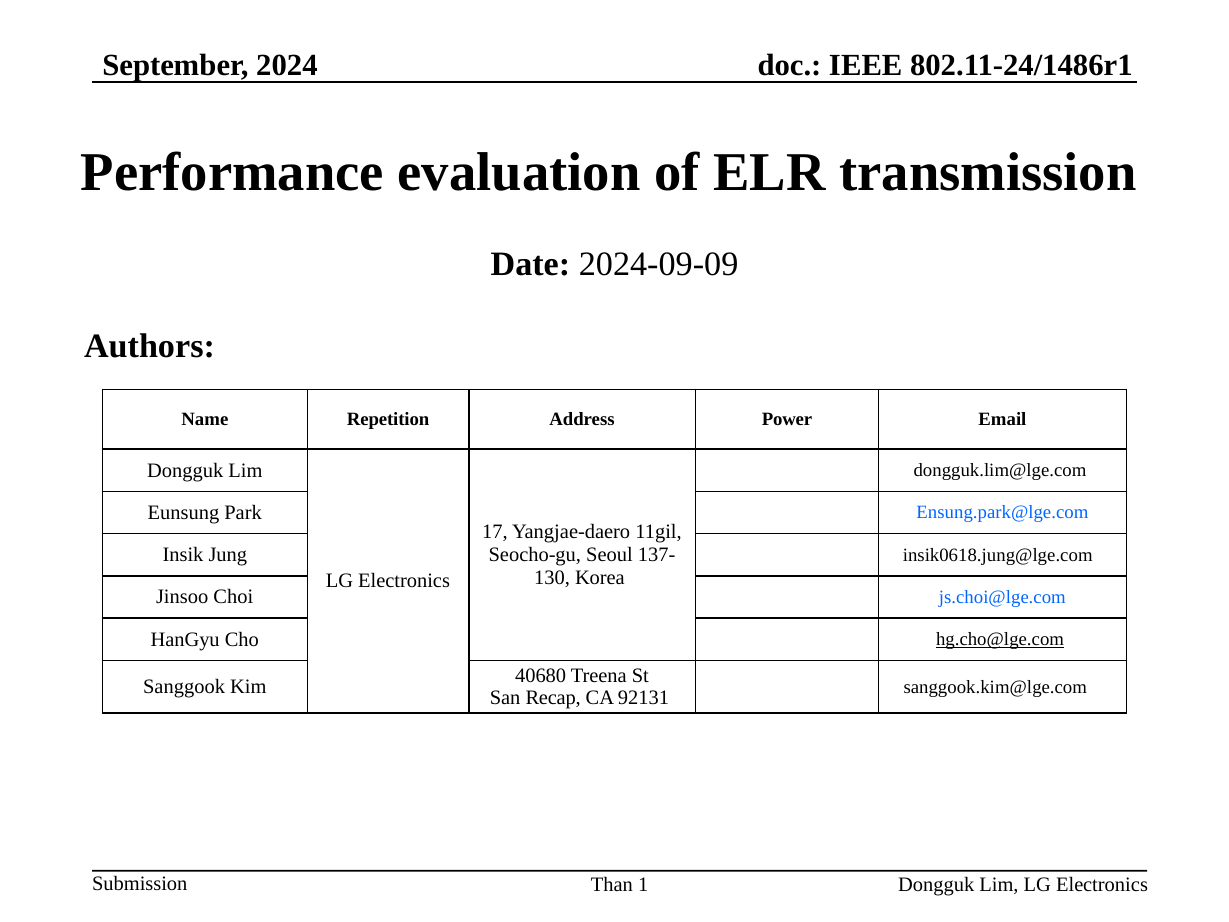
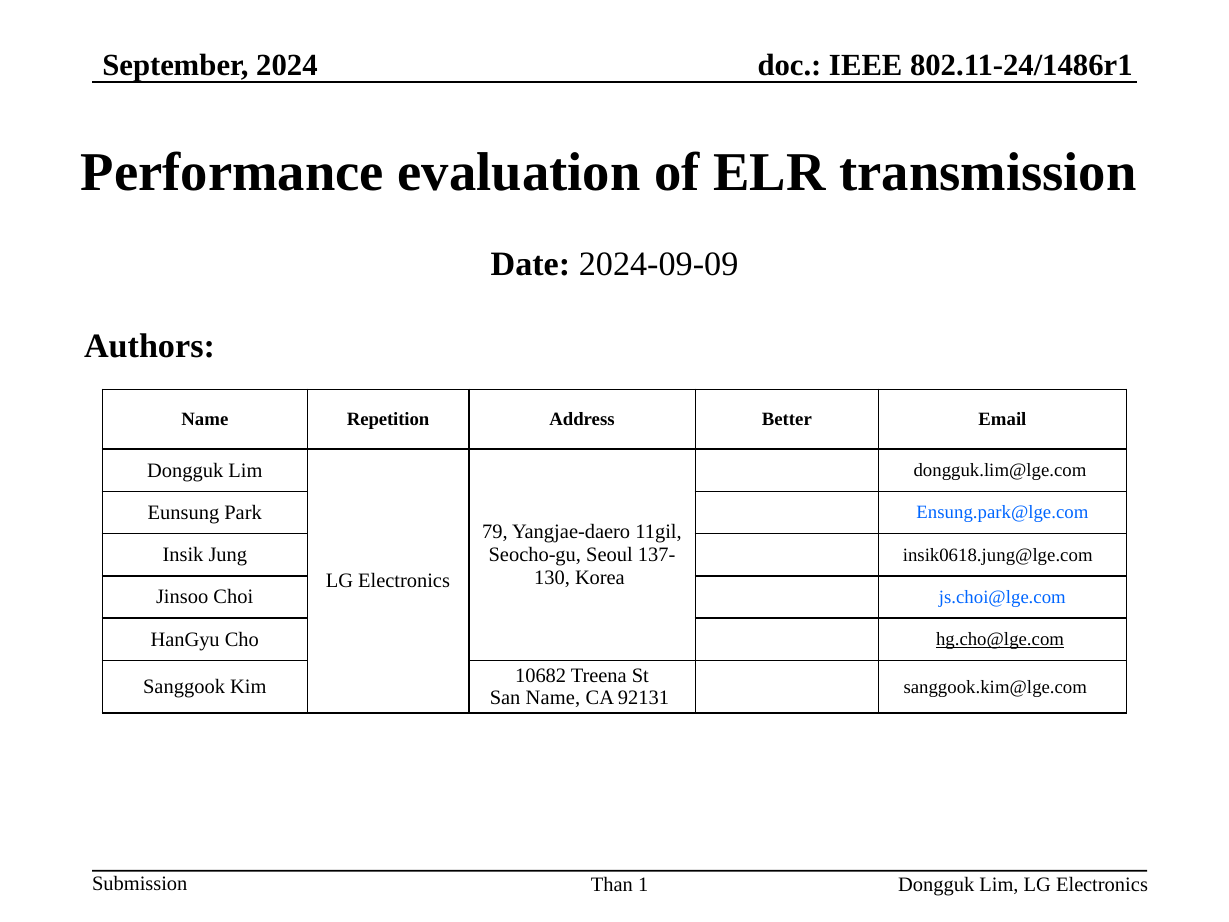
Power: Power -> Better
17: 17 -> 79
40680: 40680 -> 10682
San Recap: Recap -> Name
